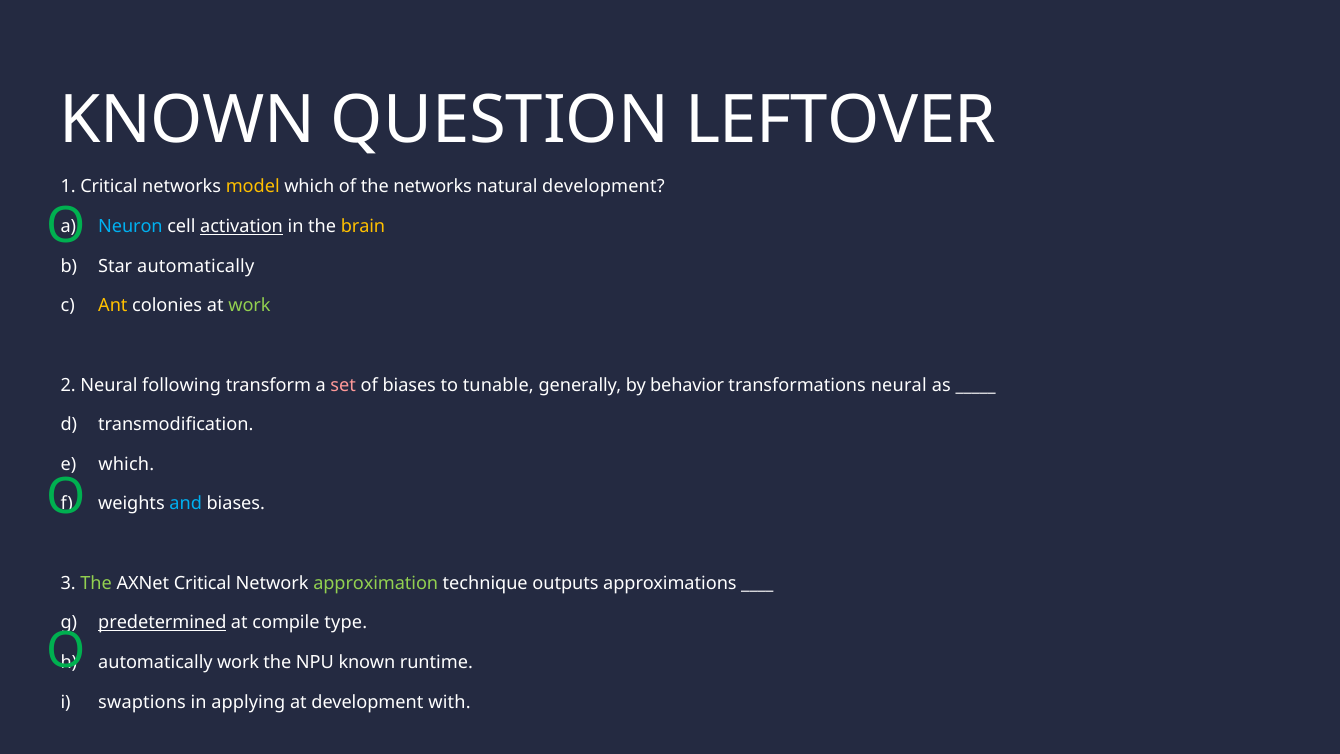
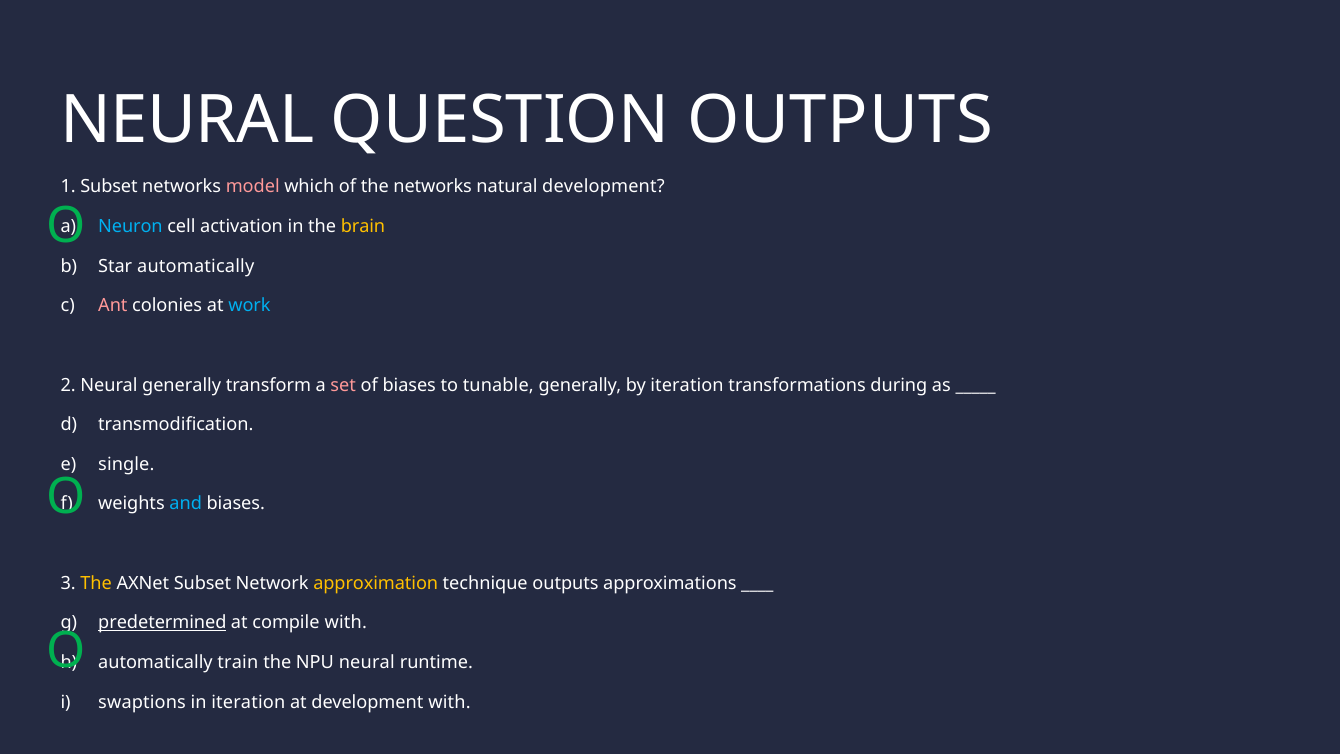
KNOWN at (187, 120): KNOWN -> NEURAL
QUESTION LEFTOVER: LEFTOVER -> OUTPUTS
1 Critical: Critical -> Subset
model colour: yellow -> pink
activation underline: present -> none
Ant colour: yellow -> pink
work at (249, 306) colour: light green -> light blue
Neural following: following -> generally
by behavior: behavior -> iteration
transformations neural: neural -> during
which at (126, 464): which -> single
The at (96, 583) colour: light green -> yellow
AXNet Critical: Critical -> Subset
approximation colour: light green -> yellow
compile type: type -> with
automatically work: work -> train
NPU known: known -> neural
in applying: applying -> iteration
